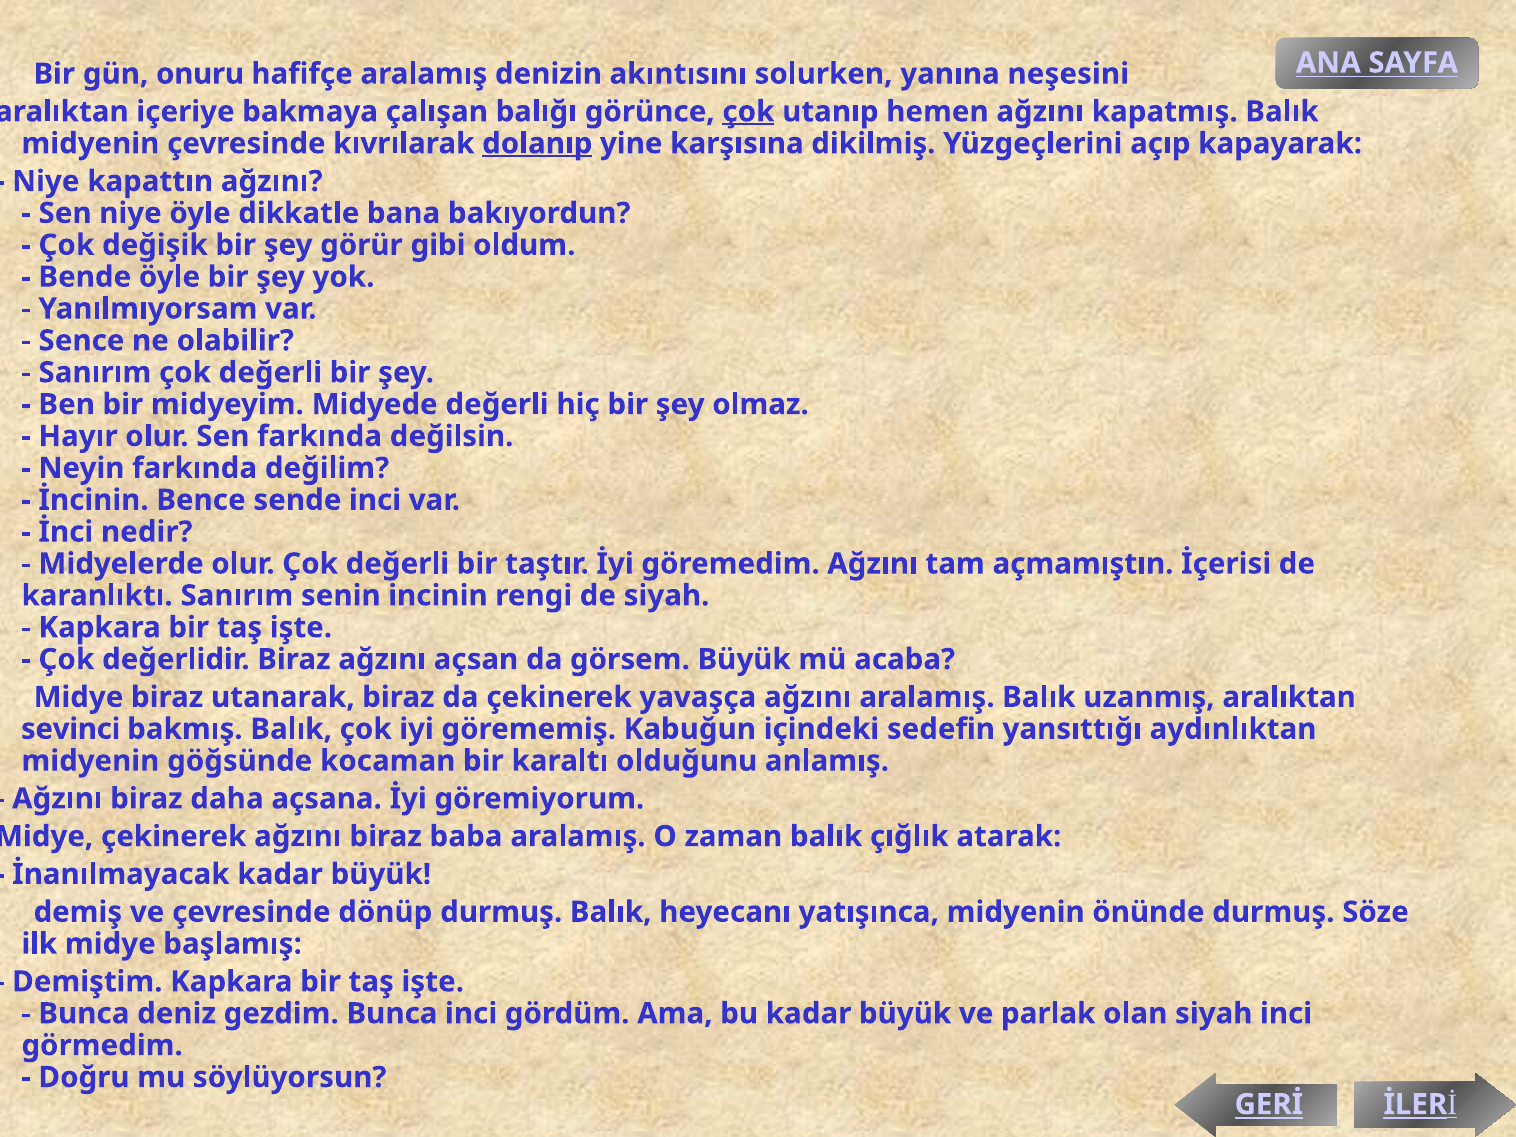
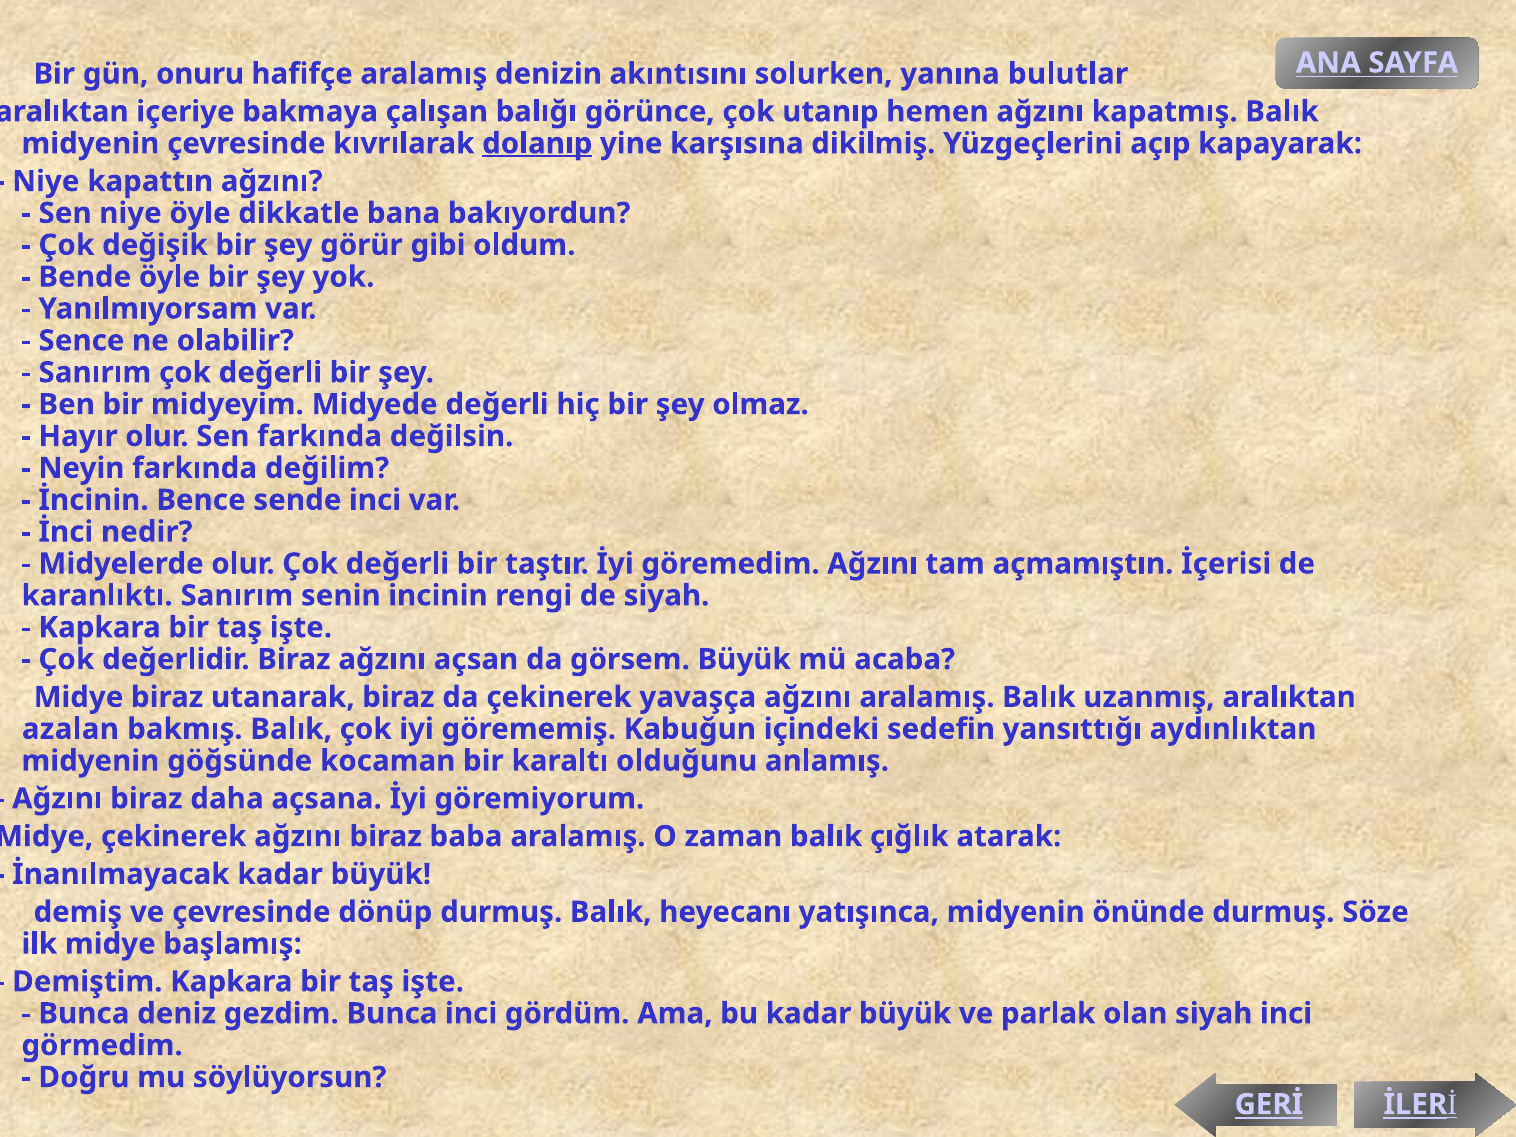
neşesini: neşesini -> bulutlar
çok at (748, 112) underline: present -> none
sevinci: sevinci -> azalan
